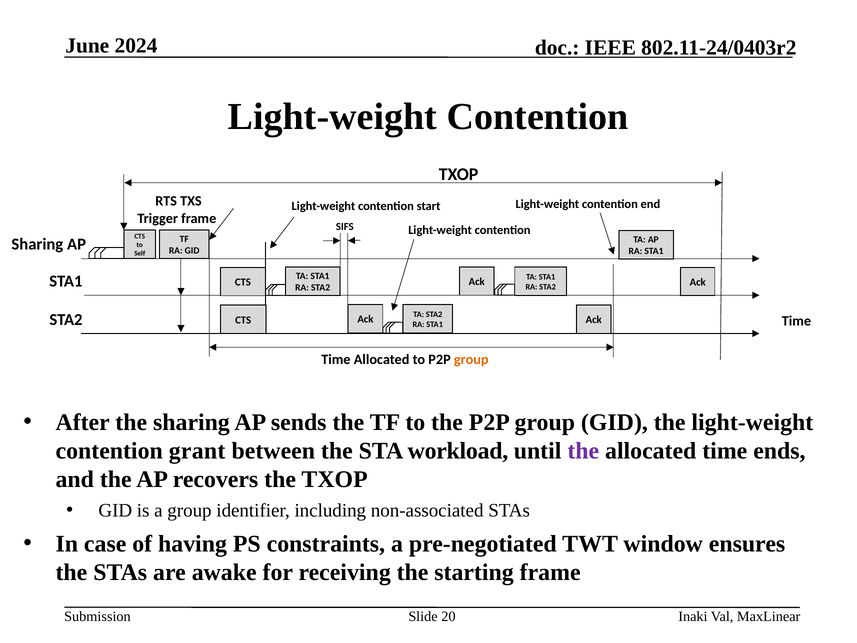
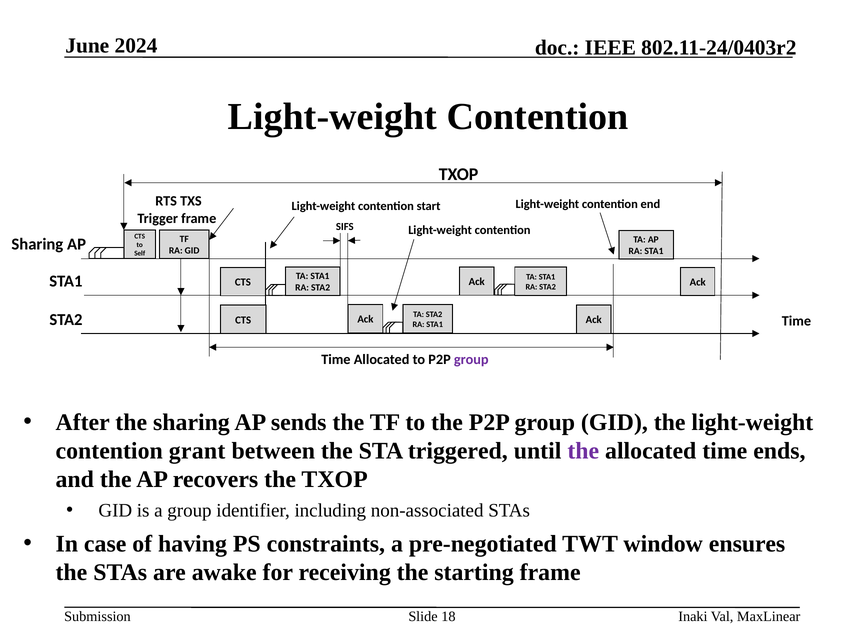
group at (471, 360) colour: orange -> purple
workload: workload -> triggered
20: 20 -> 18
